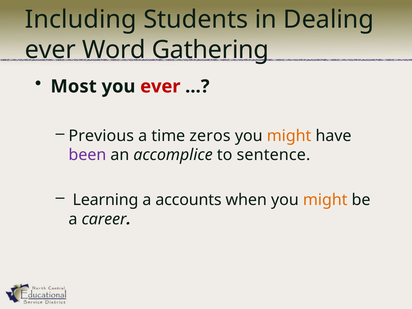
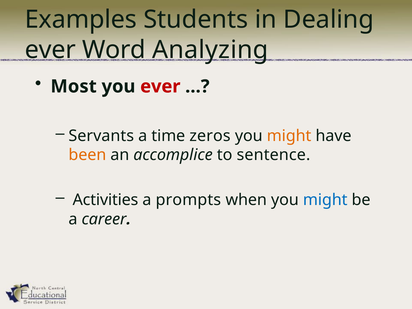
Including: Including -> Examples
Gathering: Gathering -> Analyzing
Previous: Previous -> Servants
been colour: purple -> orange
Learning: Learning -> Activities
accounts: accounts -> prompts
might at (325, 200) colour: orange -> blue
